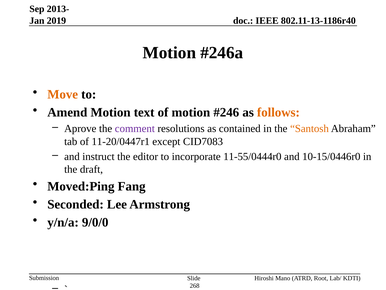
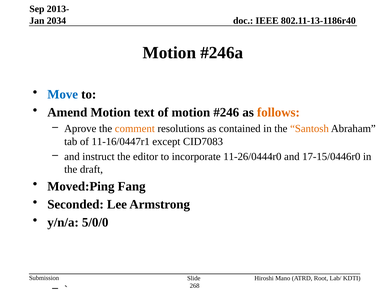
2019: 2019 -> 2034
Move colour: orange -> blue
comment colour: purple -> orange
11-20/0447r1: 11-20/0447r1 -> 11-16/0447r1
11-55/0444r0: 11-55/0444r0 -> 11-26/0444r0
10-15/0446r0: 10-15/0446r0 -> 17-15/0446r0
9/0/0: 9/0/0 -> 5/0/0
